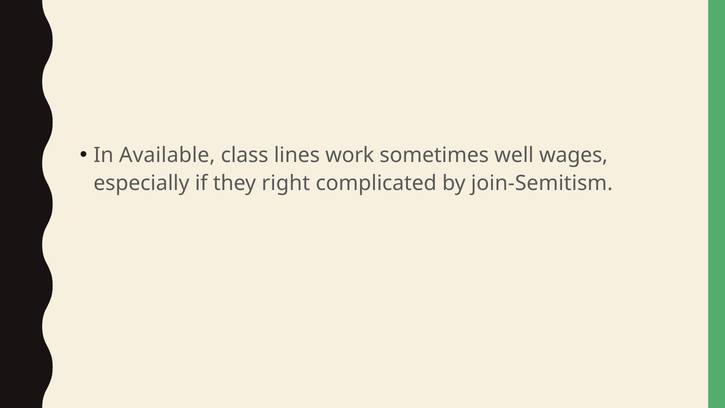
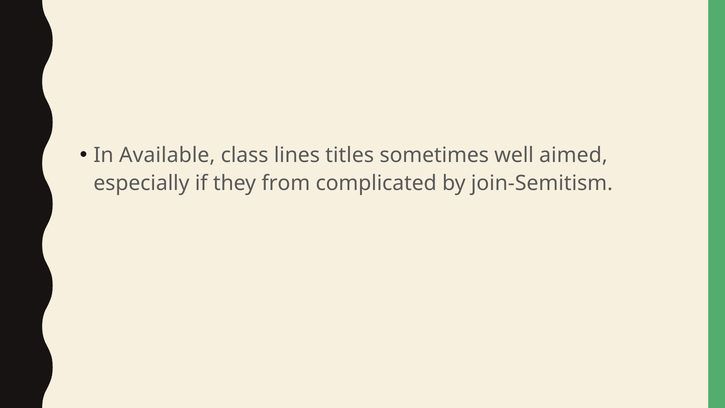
work: work -> titles
wages: wages -> aimed
right: right -> from
